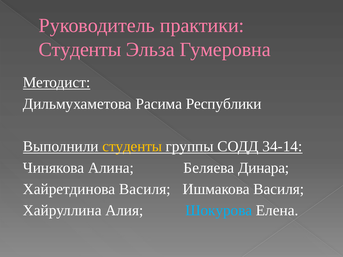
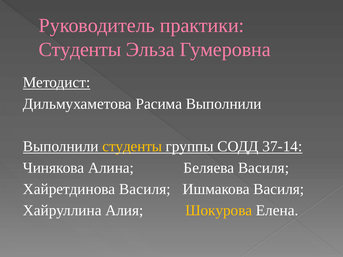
Расима Республики: Республики -> Выполнили
34-14: 34-14 -> 37-14
Беляева Динара: Динара -> Василя
Шокурова colour: light blue -> yellow
